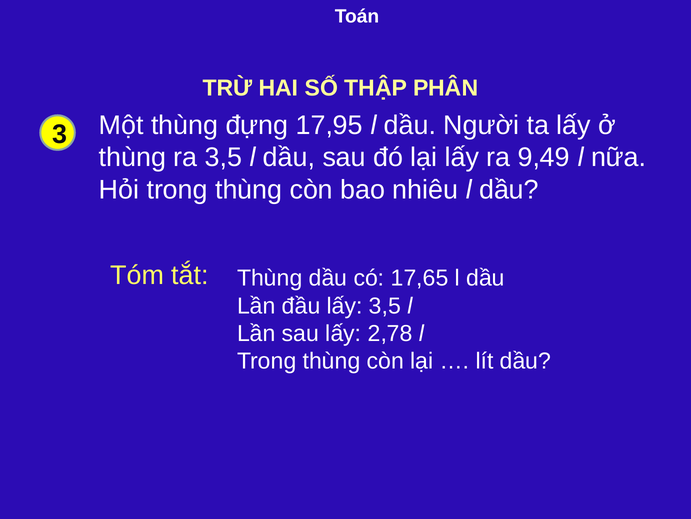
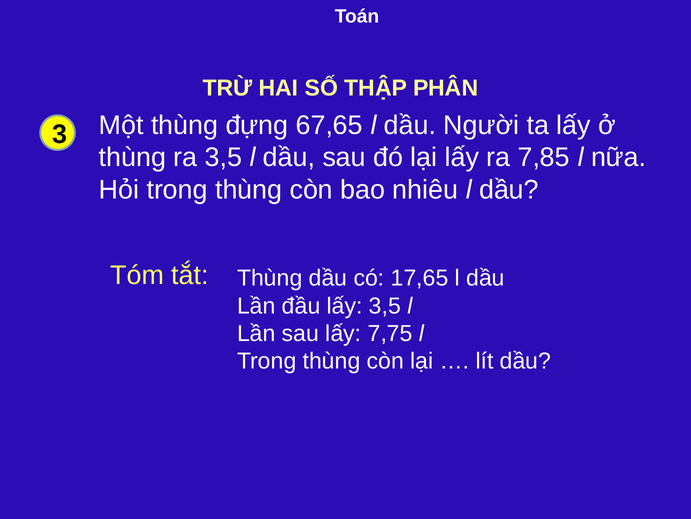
17,95: 17,95 -> 67,65
9,49: 9,49 -> 7,85
2,78: 2,78 -> 7,75
